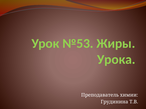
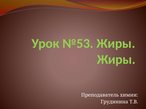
Урока at (116, 60): Урока -> Жиры
